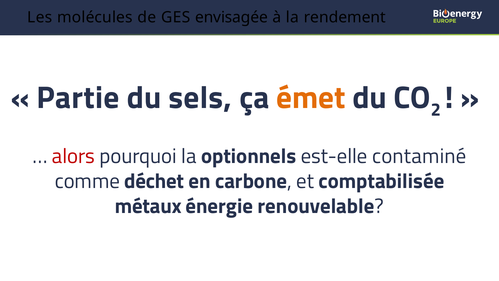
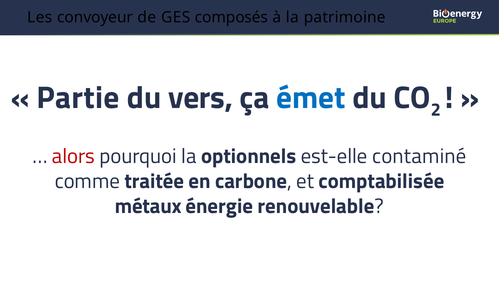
molécules: molécules -> convoyeur
envisagée: envisagée -> composés
rendement: rendement -> patrimoine
sels: sels -> vers
émet colour: orange -> blue
déchet: déchet -> traitée
